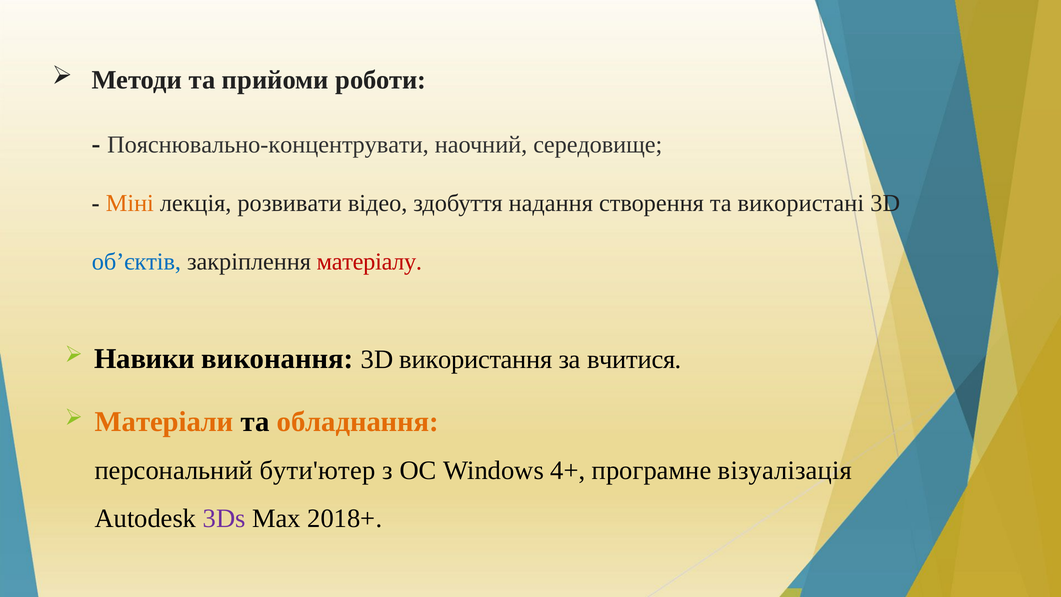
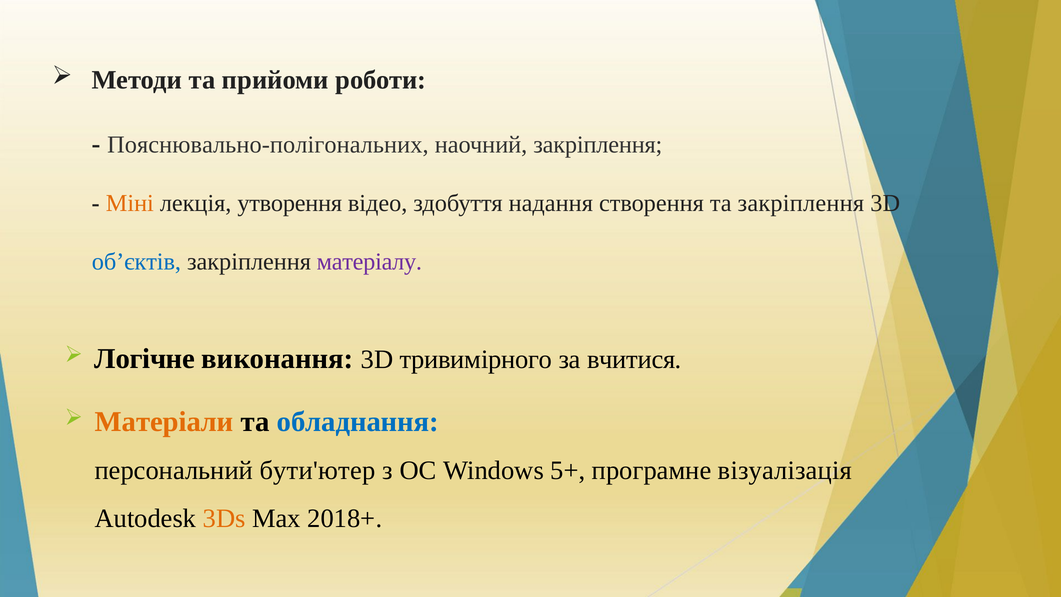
Пояснювально-концентрувати: Пояснювально-концентрувати -> Пояснювально-полігональних
наочний середовище: середовище -> закріплення
розвивати: розвивати -> утворення
та використані: використані -> закріплення
матеріалу colour: red -> purple
Навики: Навики -> Логічне
використання: використання -> тривимірного
обладнання colour: orange -> blue
4+: 4+ -> 5+
3Ds colour: purple -> orange
